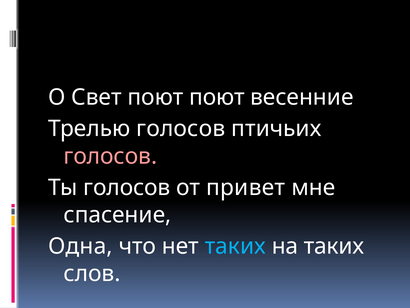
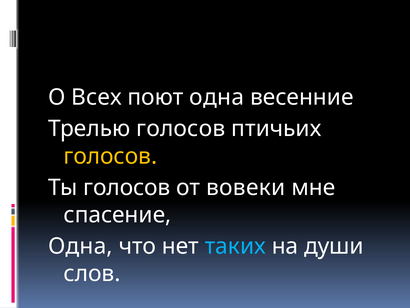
Свет: Свет -> Всех
поют поют: поют -> одна
голосов at (110, 156) colour: pink -> yellow
привет: привет -> вовеки
на таких: таких -> души
